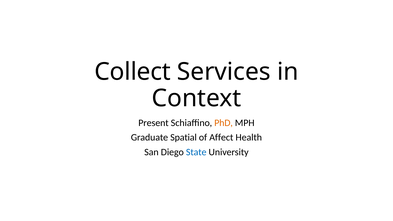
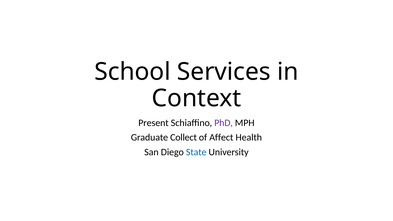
Collect: Collect -> School
PhD colour: orange -> purple
Spatial: Spatial -> Collect
